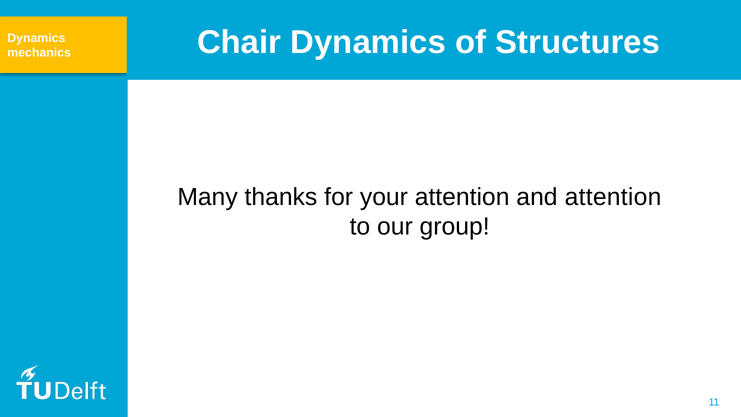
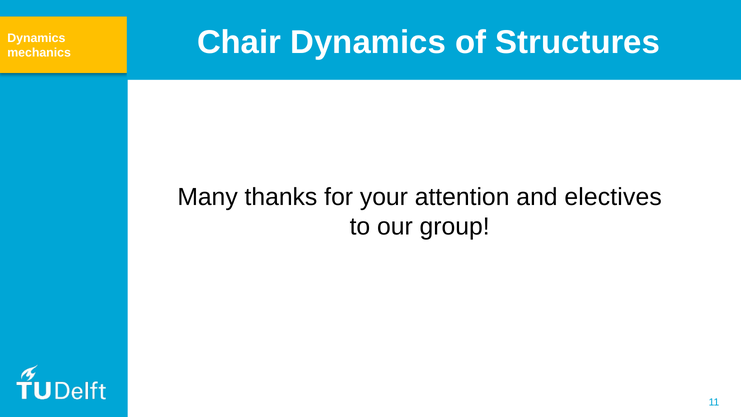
and attention: attention -> electives
